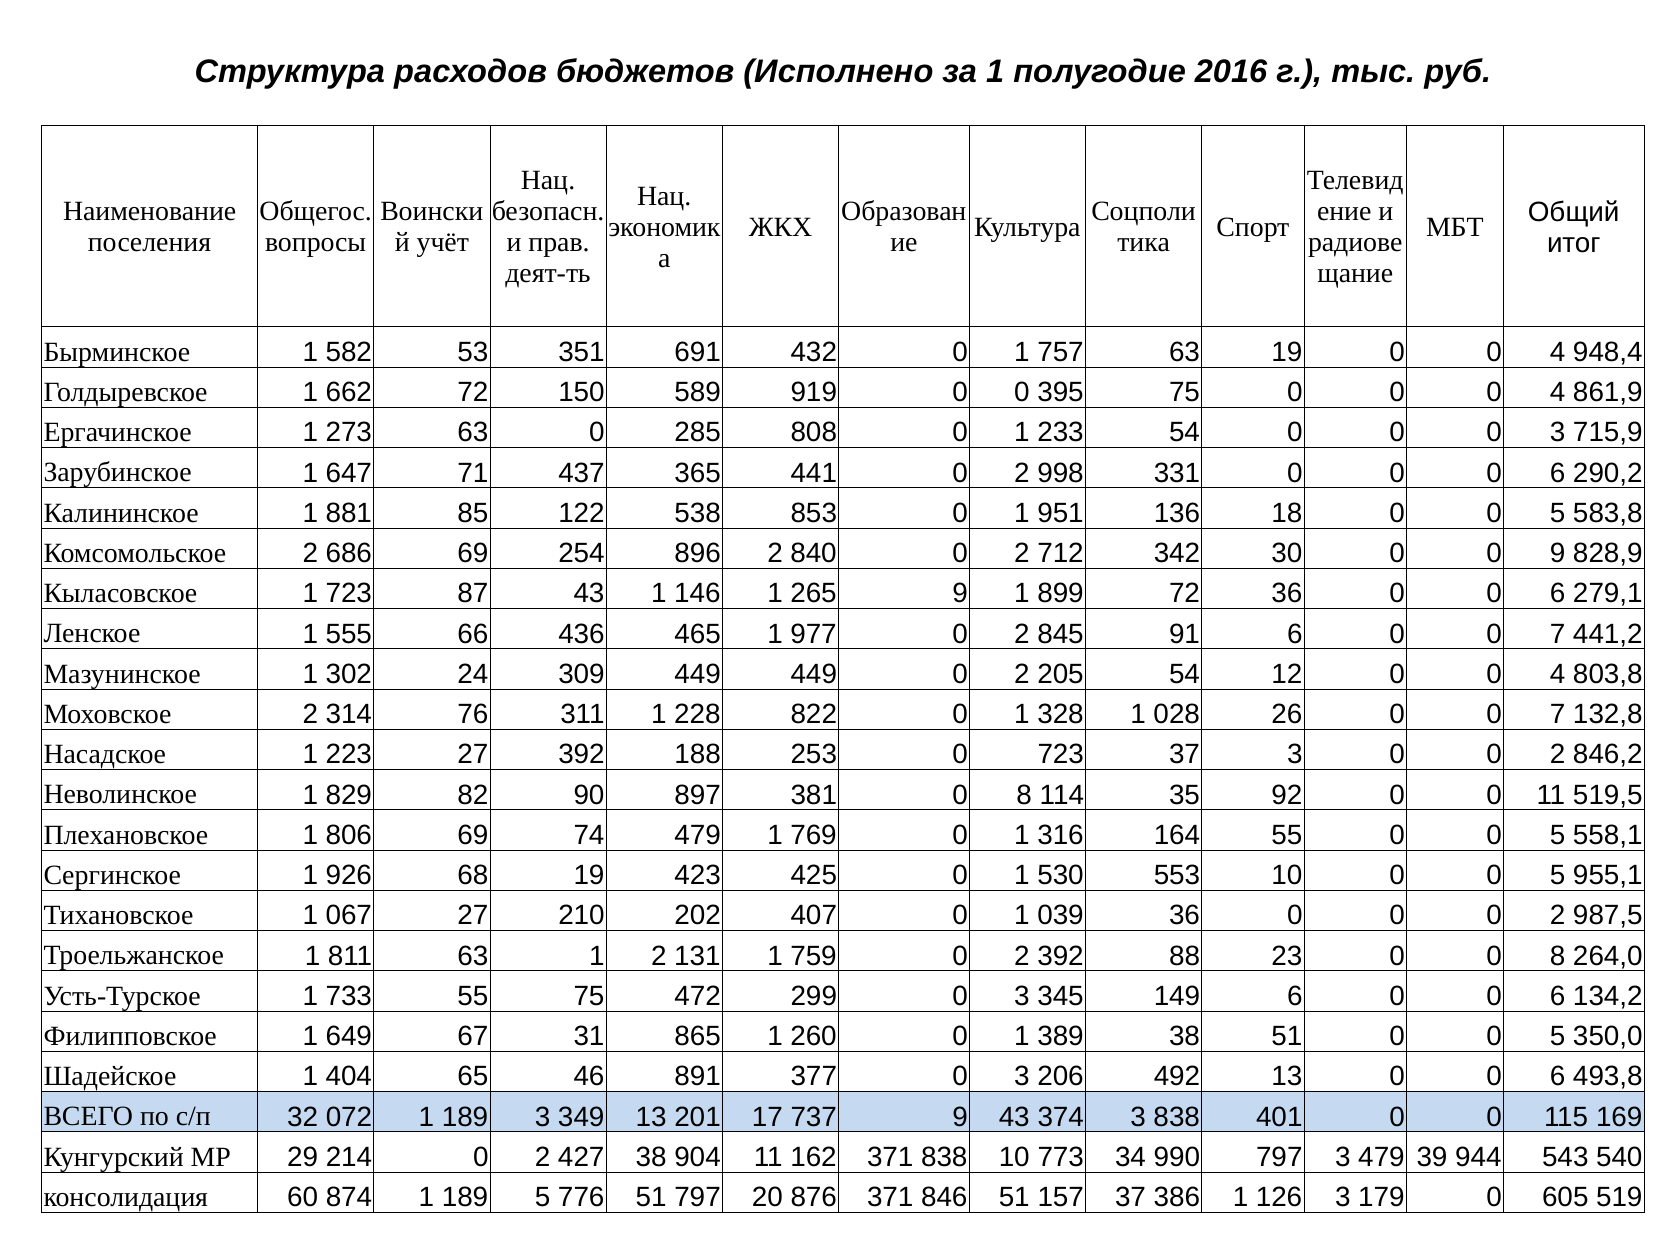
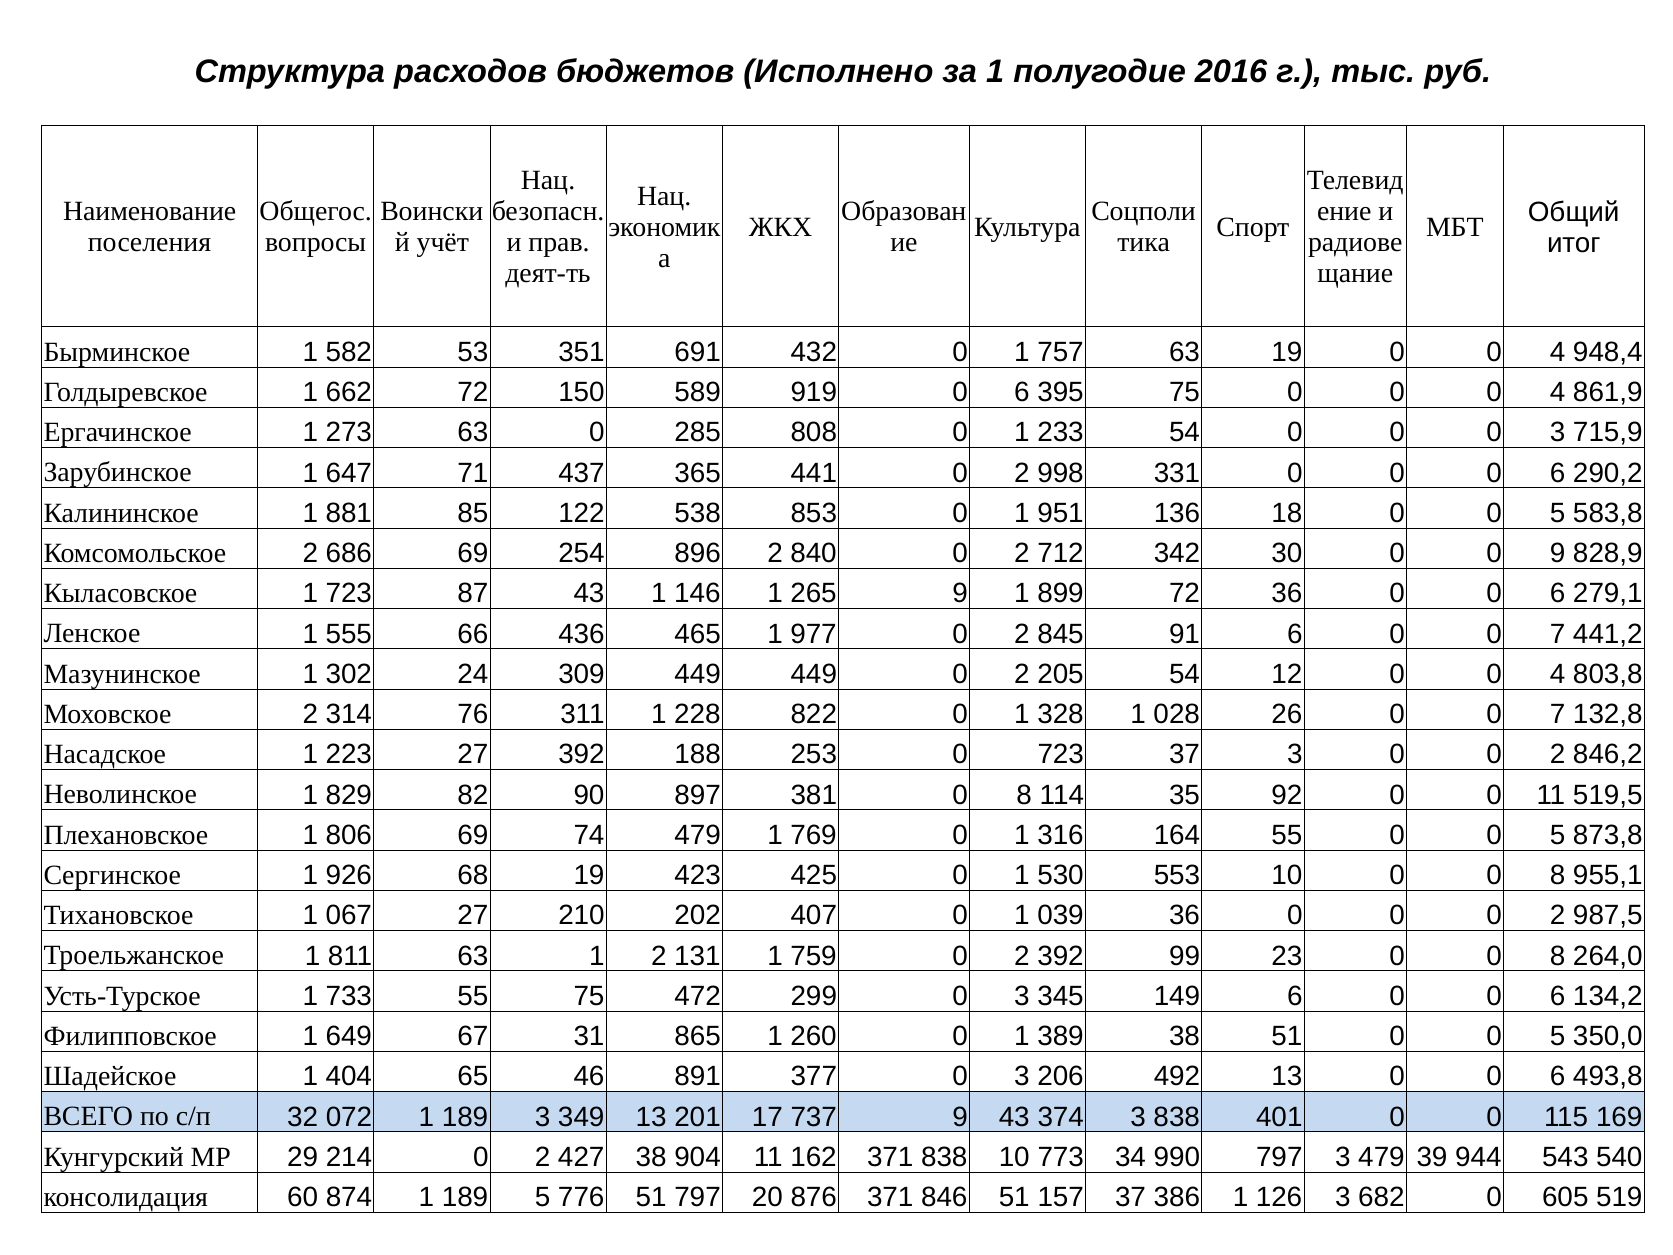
919 0 0: 0 -> 6
558,1: 558,1 -> 873,8
10 0 0 5: 5 -> 8
88: 88 -> 99
179: 179 -> 682
